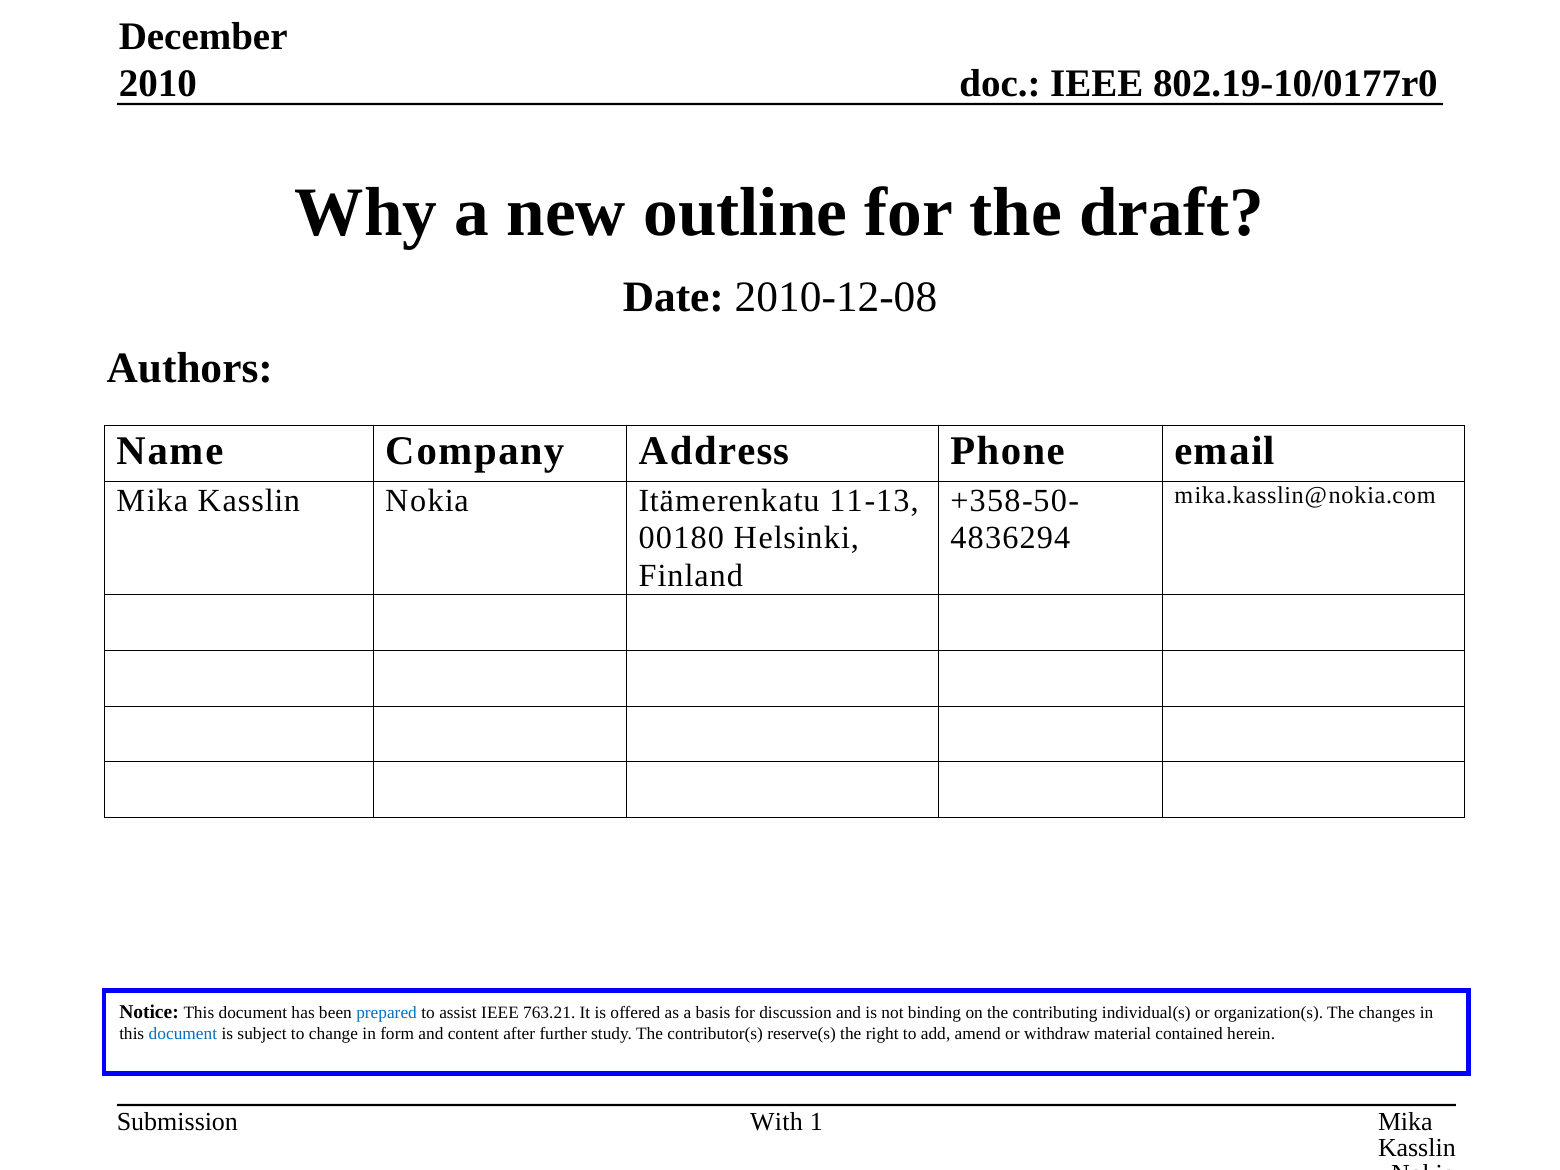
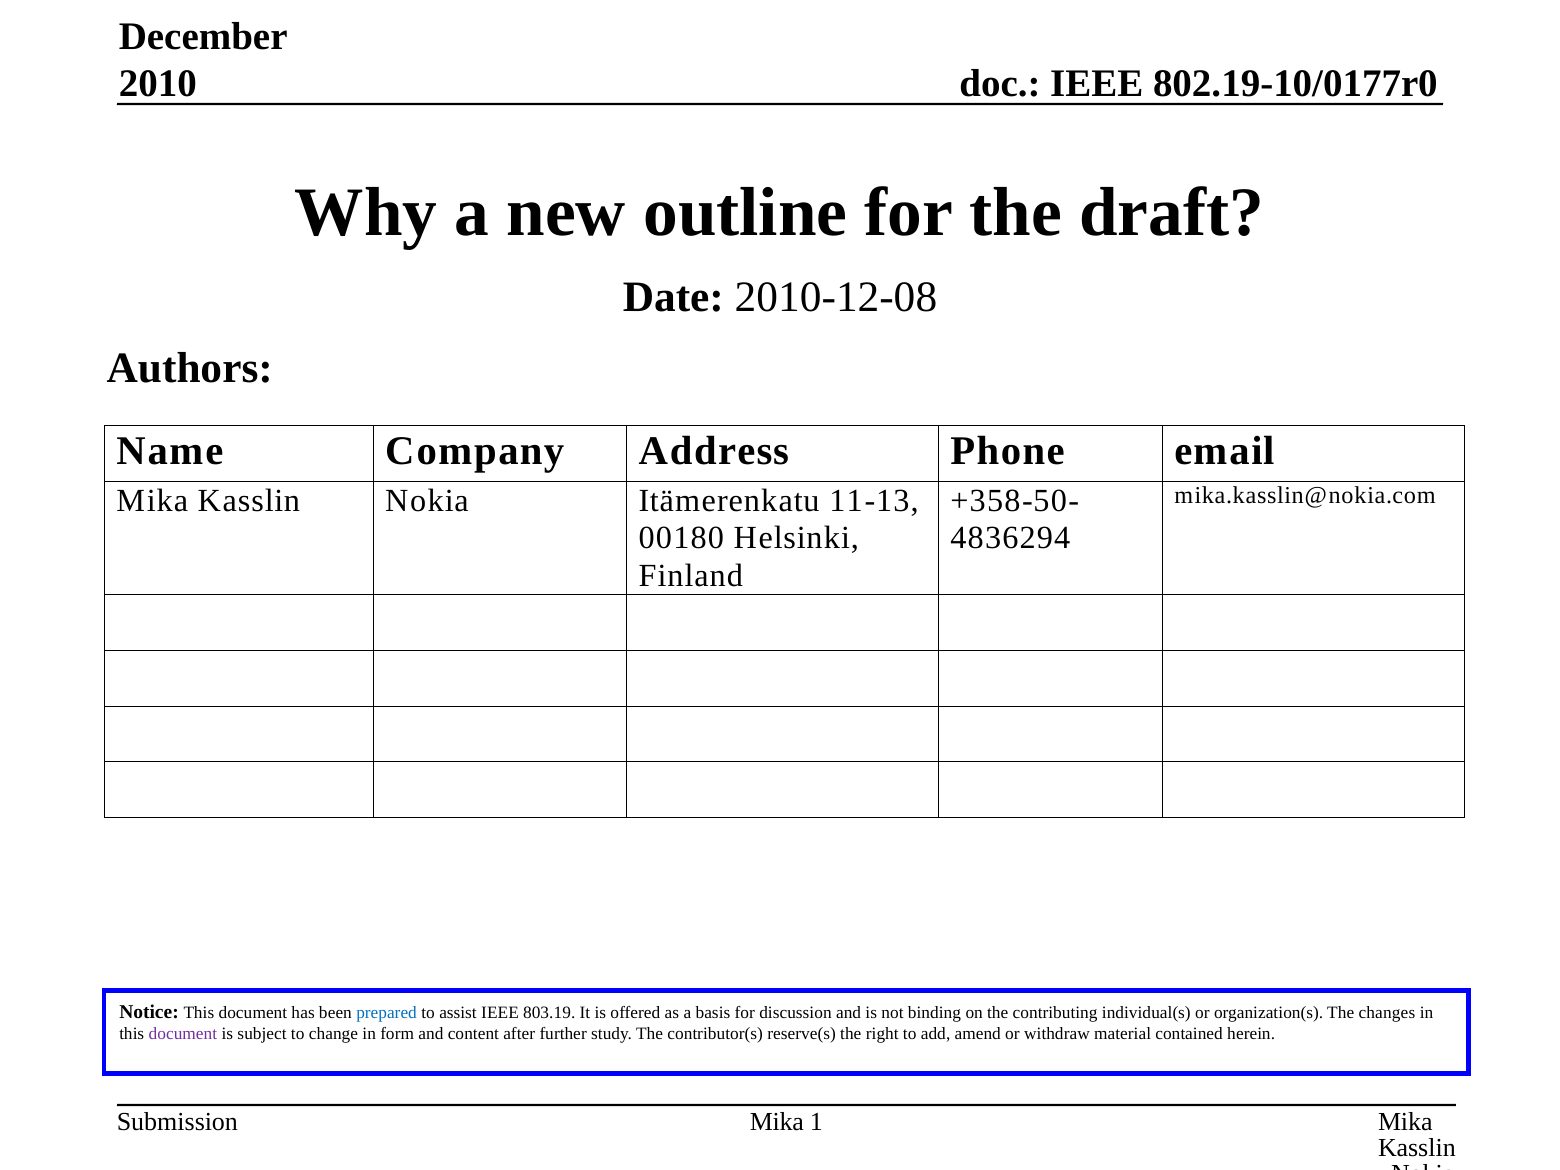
763.21: 763.21 -> 803.19
document at (183, 1034) colour: blue -> purple
With at (777, 1122): With -> Mika
